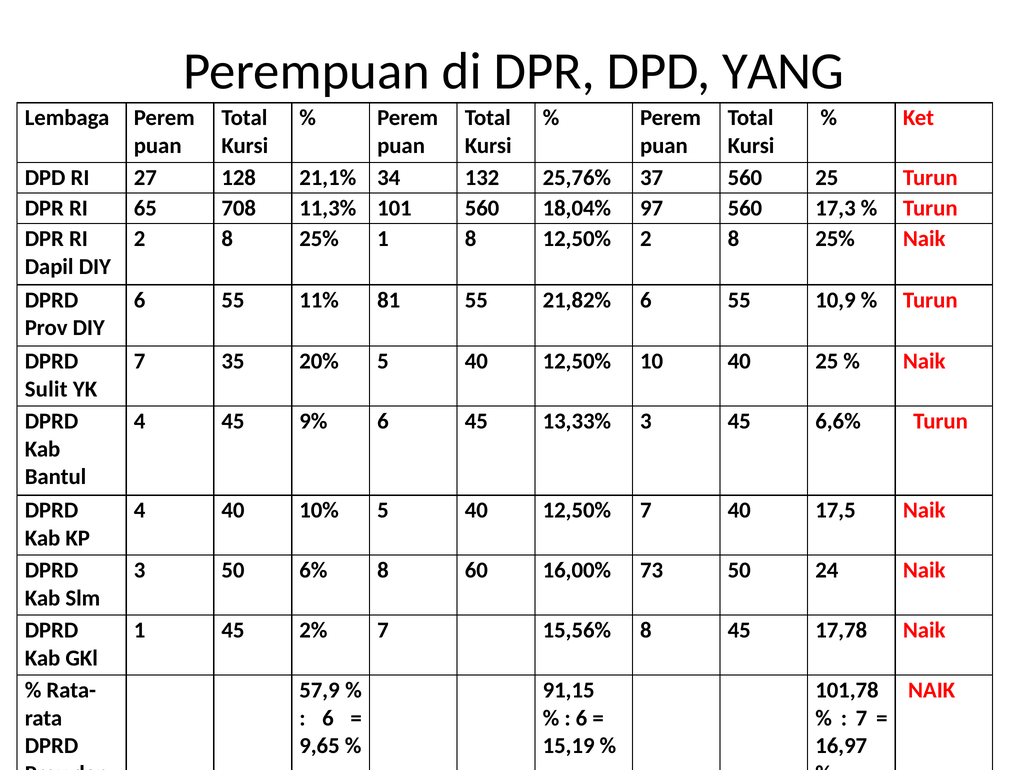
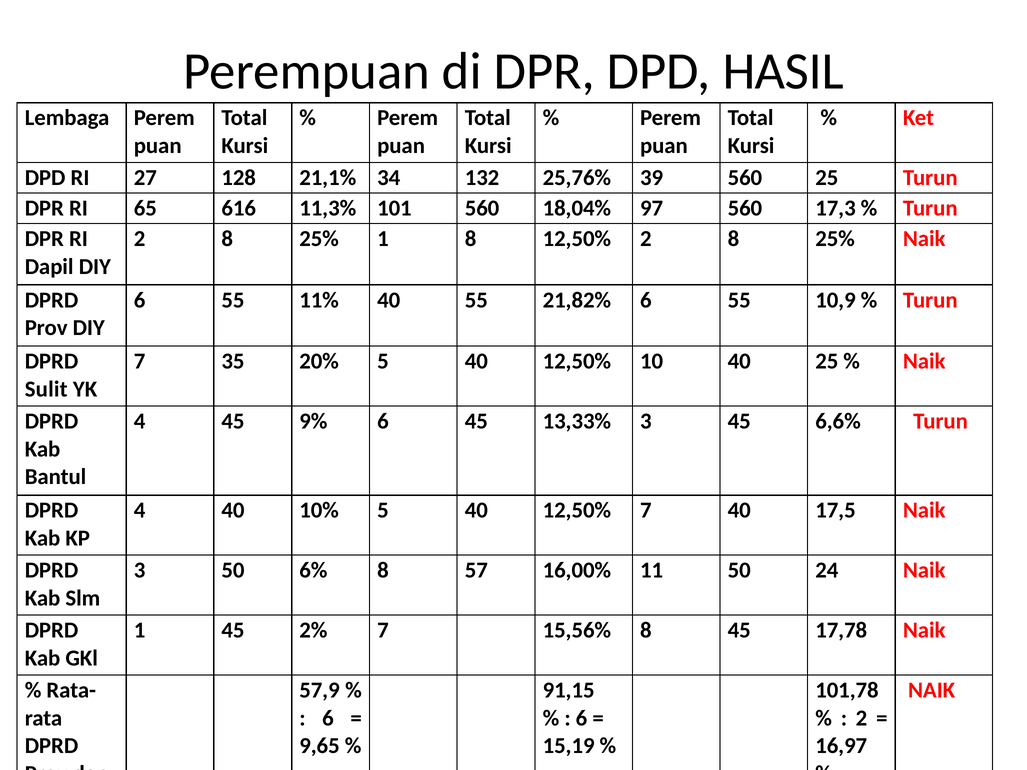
YANG: YANG -> HASIL
37: 37 -> 39
708: 708 -> 616
11% 81: 81 -> 40
60: 60 -> 57
73: 73 -> 11
7 at (861, 718): 7 -> 2
